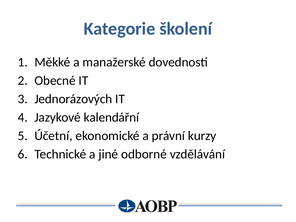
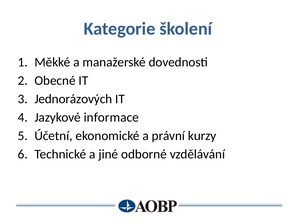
kalendářní: kalendářní -> informace
